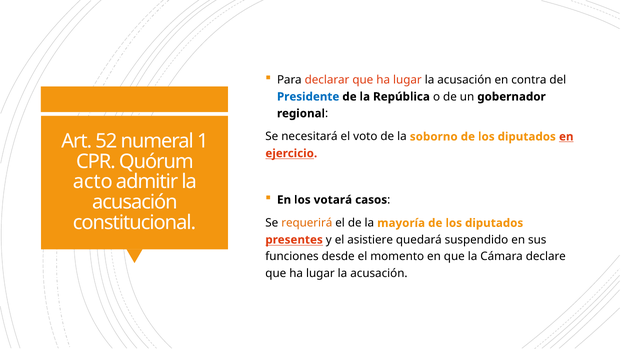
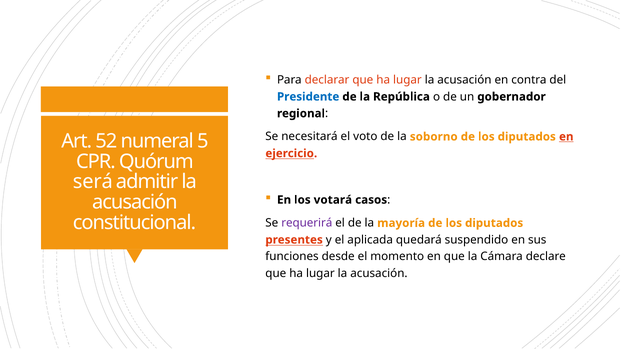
1: 1 -> 5
acto: acto -> será
requerirá colour: orange -> purple
asistiere: asistiere -> aplicada
